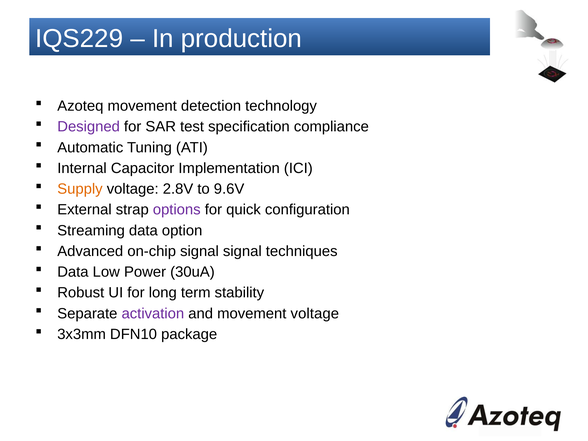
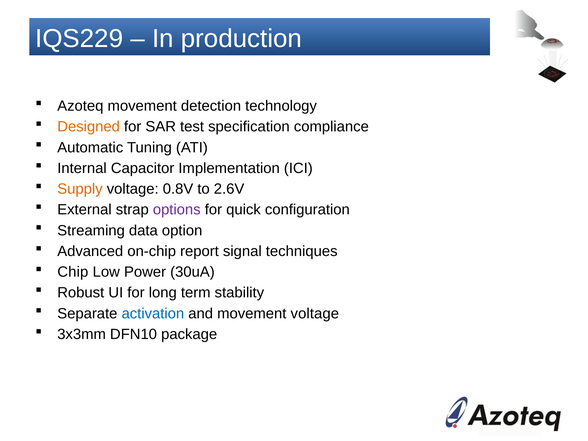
Designed colour: purple -> orange
2.8V: 2.8V -> 0.8V
9.6V: 9.6V -> 2.6V
on-chip signal: signal -> report
Data at (73, 272): Data -> Chip
activation colour: purple -> blue
